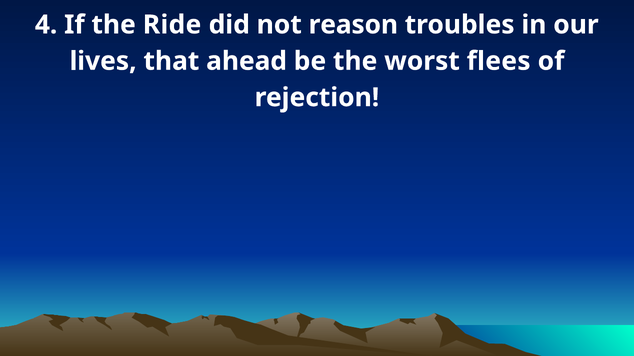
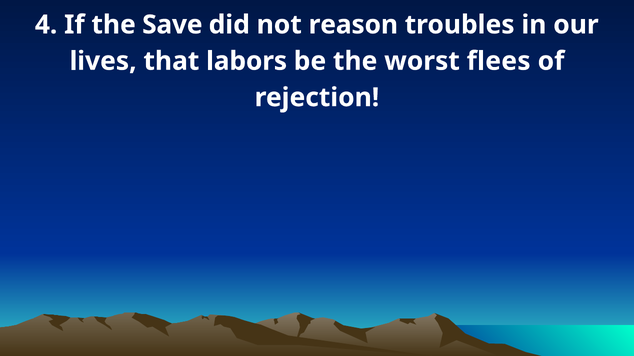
Ride: Ride -> Save
ahead: ahead -> labors
